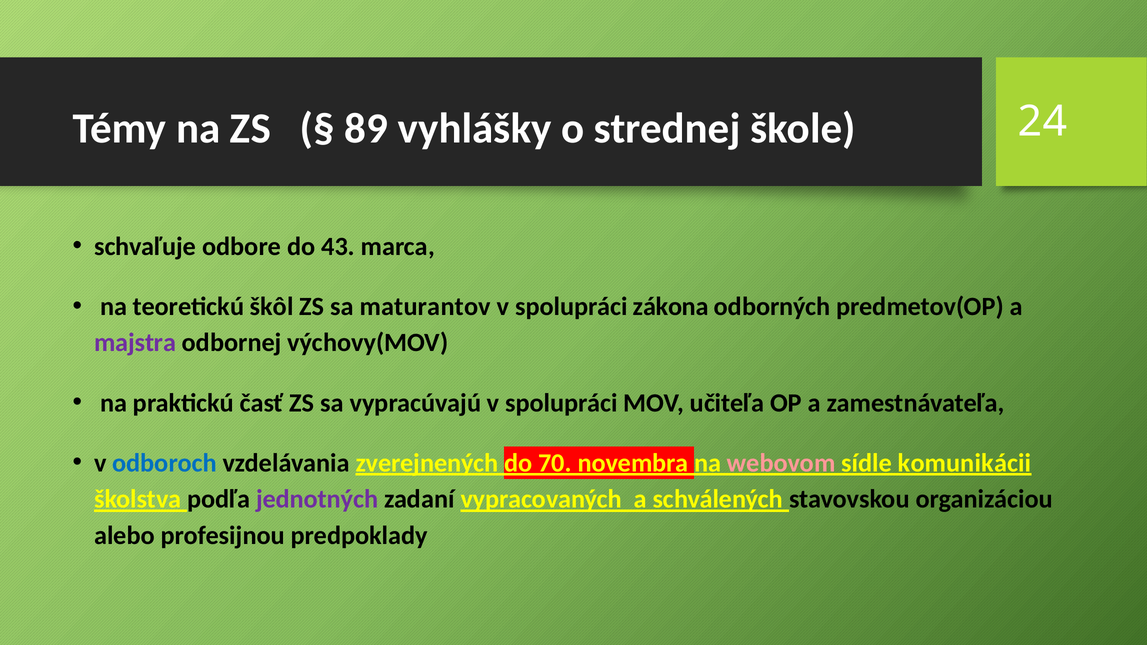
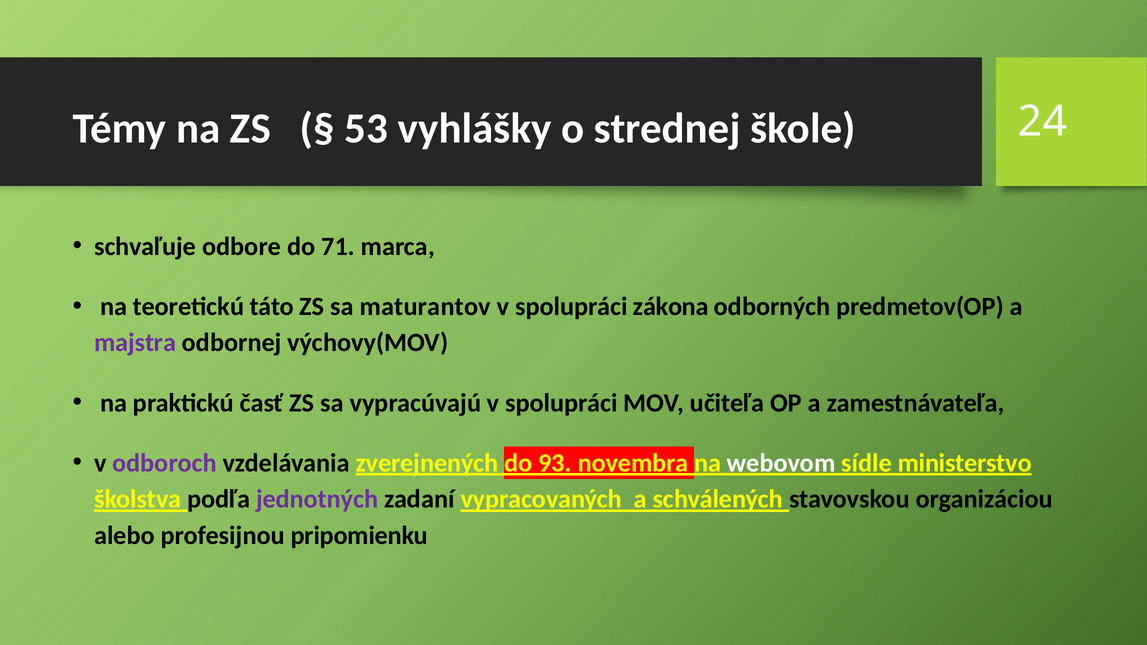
89: 89 -> 53
43: 43 -> 71
škôl: škôl -> táto
odboroch colour: blue -> purple
70: 70 -> 93
webovom colour: pink -> white
komunikácii: komunikácii -> ministerstvo
predpoklady: predpoklady -> pripomienku
